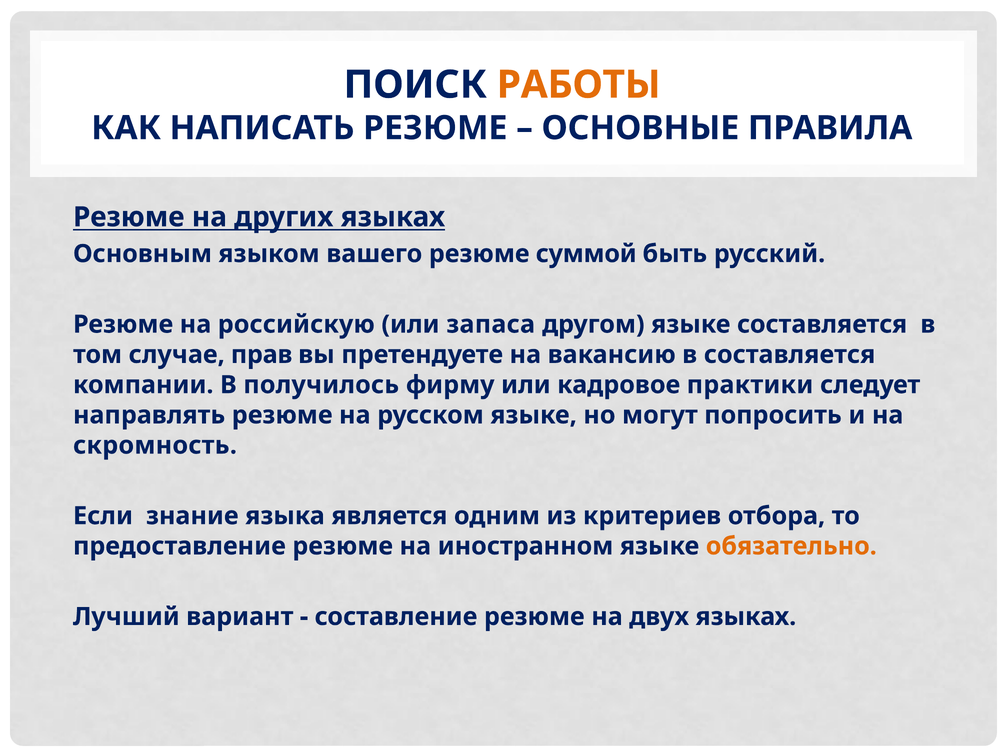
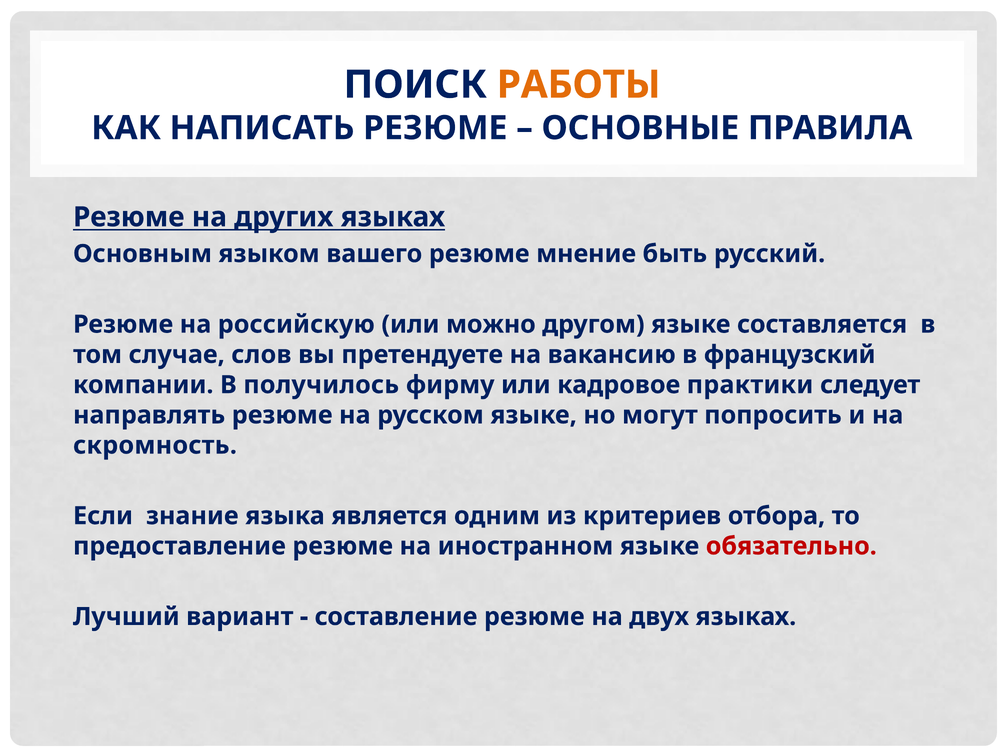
суммой: суммой -> мнение
запаса: запаса -> можно
прав: прав -> слов
в составляется: составляется -> французский
обязательно colour: orange -> red
